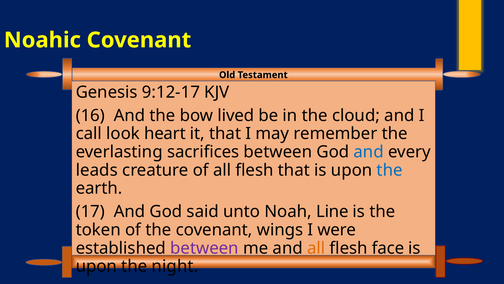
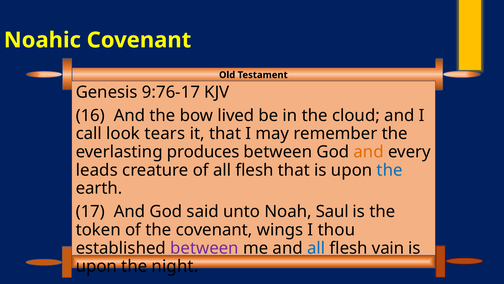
9:12-17: 9:12-17 -> 9:76-17
heart: heart -> tears
sacrifices: sacrifices -> produces
and at (369, 152) colour: blue -> orange
Line: Line -> Saul
were: were -> thou
all at (316, 248) colour: orange -> blue
face: face -> vain
